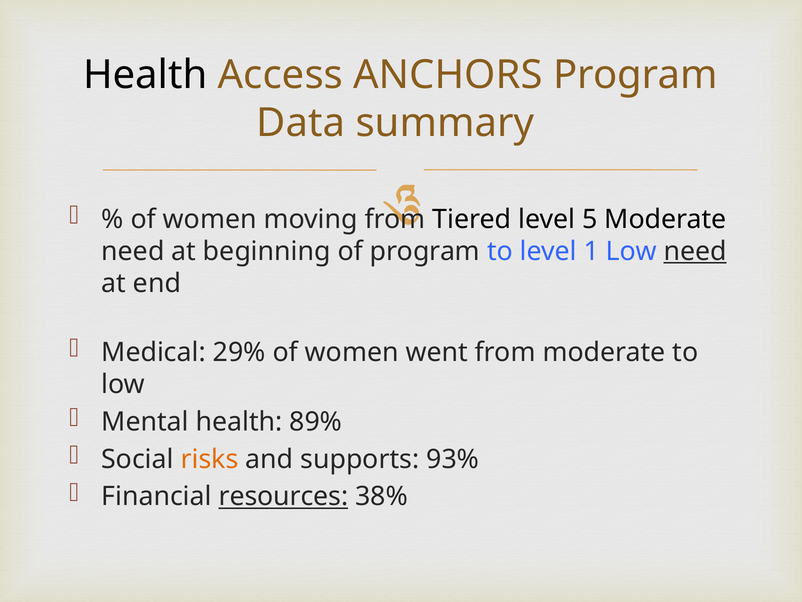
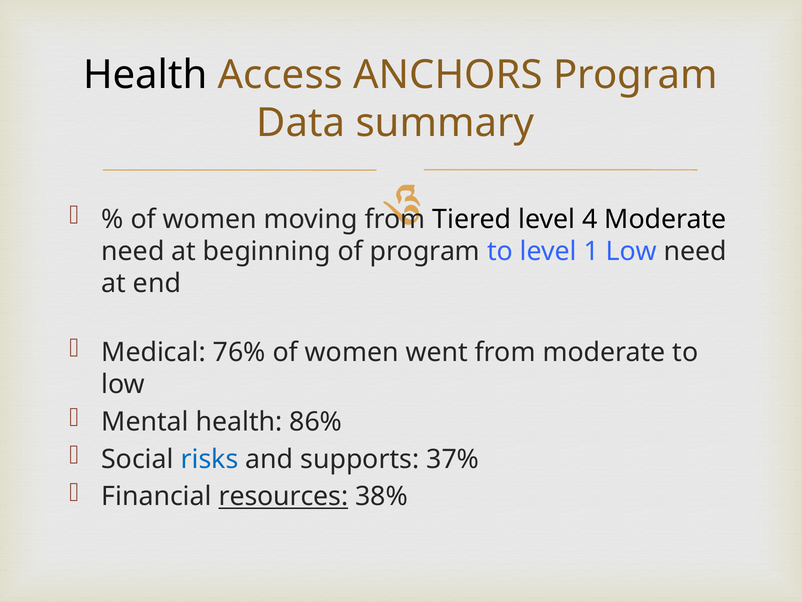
5: 5 -> 4
need at (695, 251) underline: present -> none
29%: 29% -> 76%
89%: 89% -> 86%
risks colour: orange -> blue
93%: 93% -> 37%
